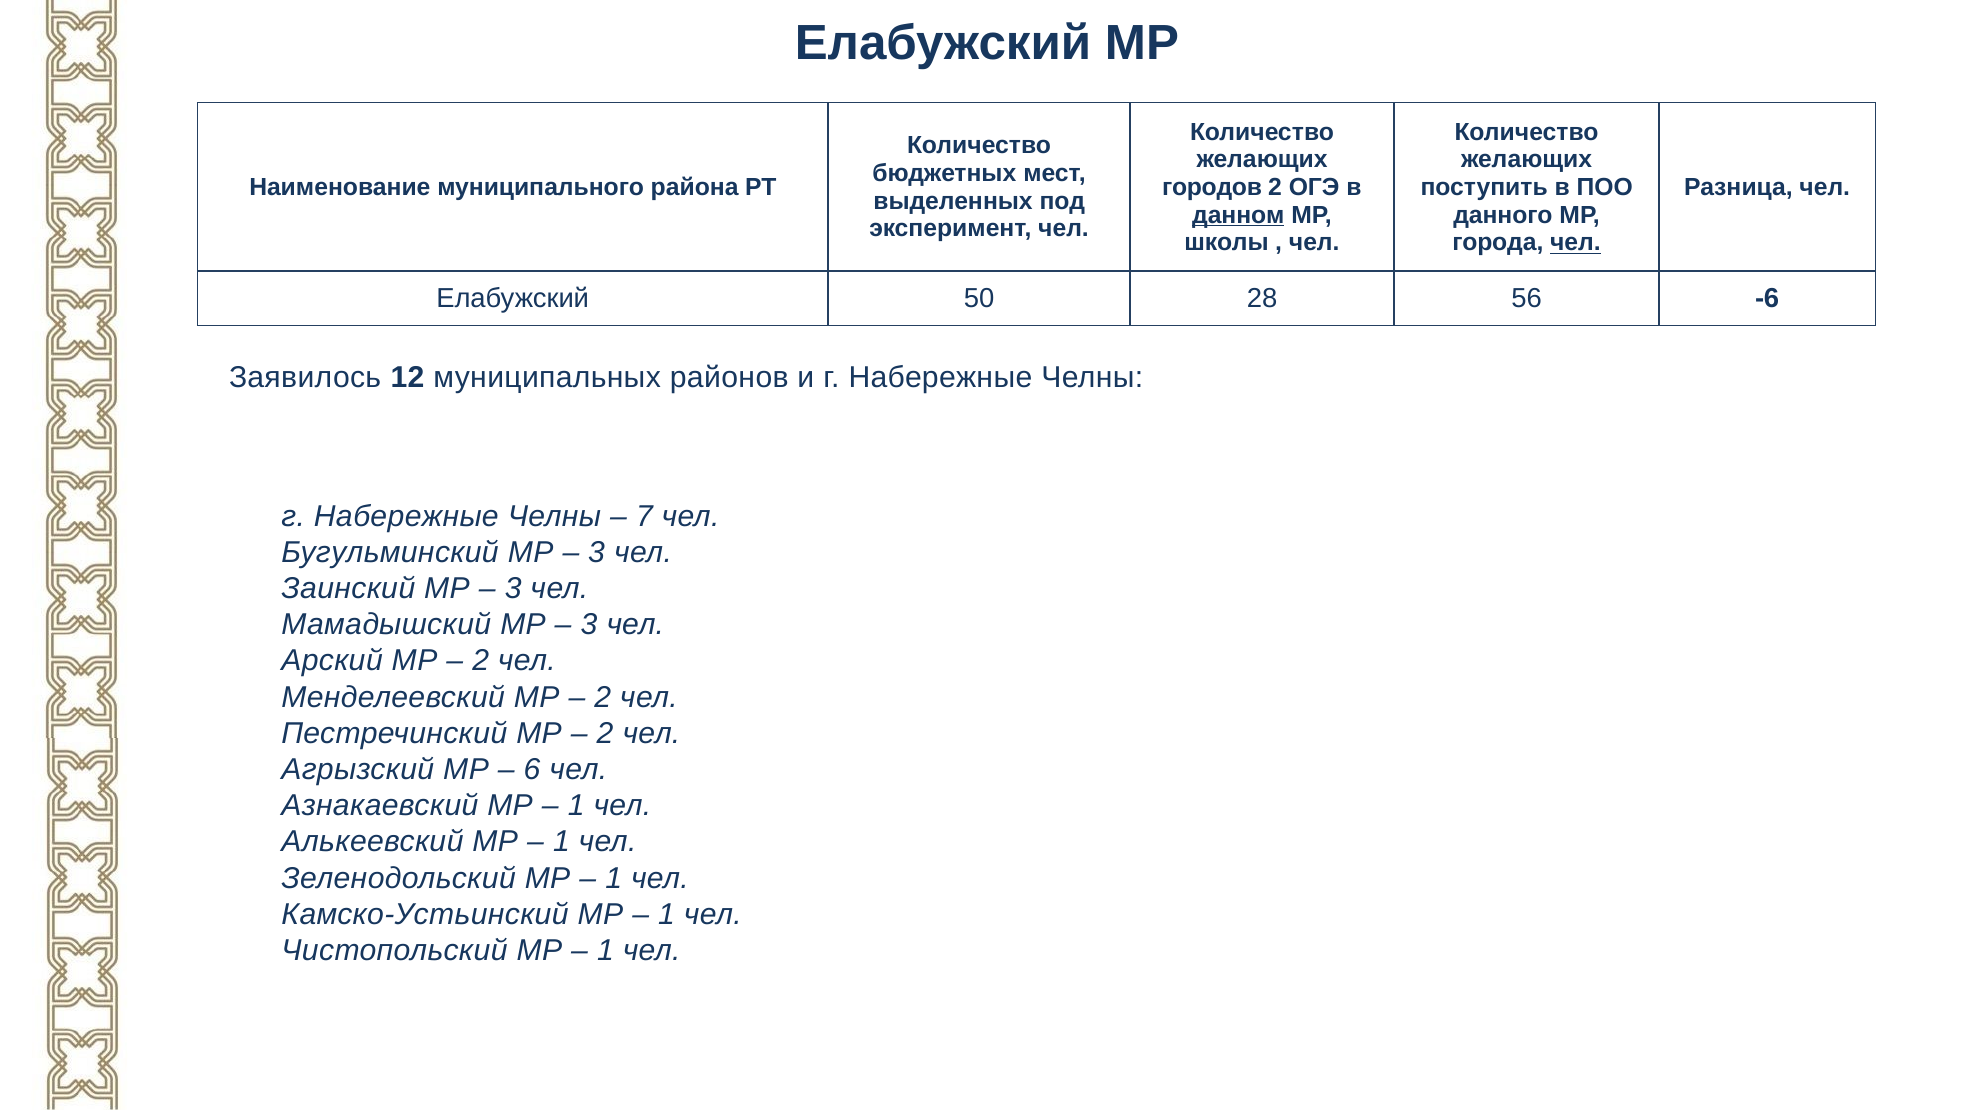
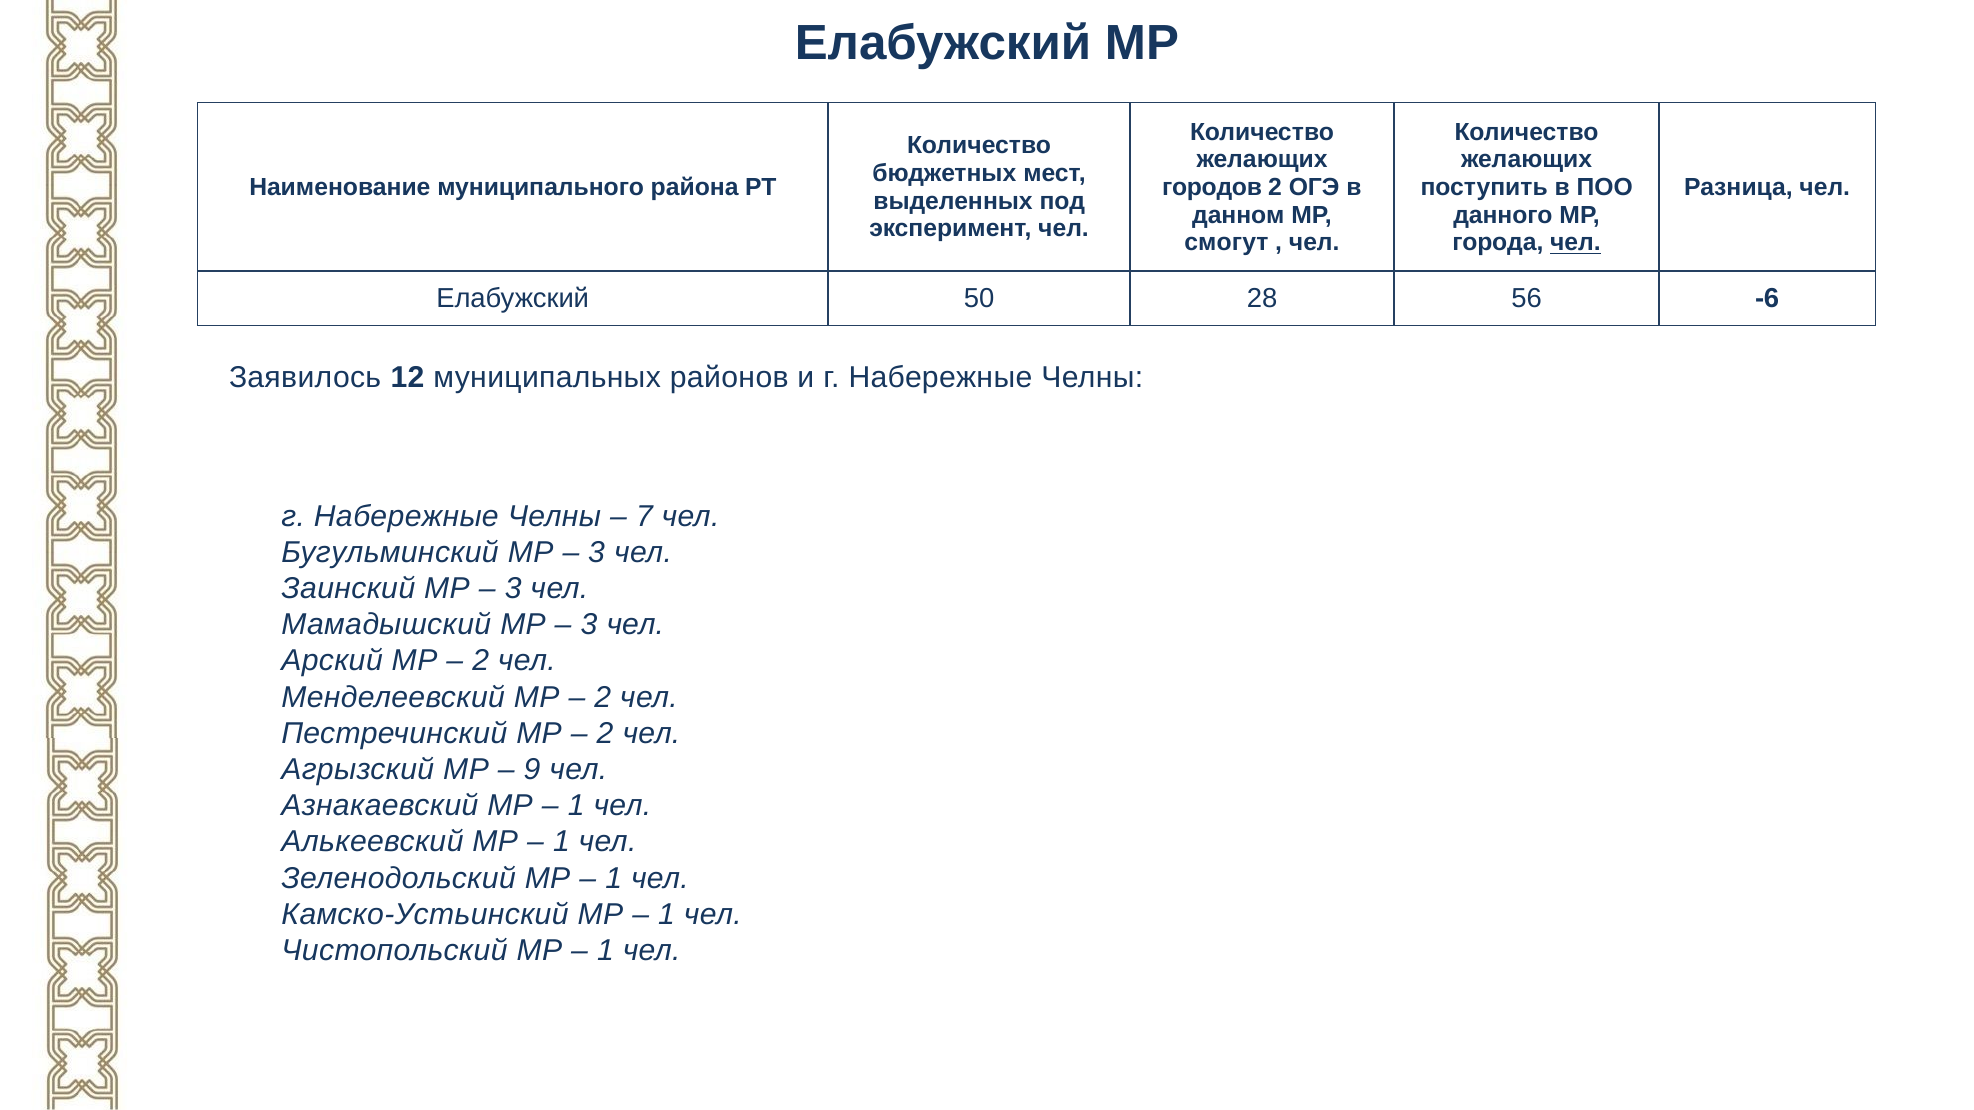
данном underline: present -> none
школы: школы -> смогут
6: 6 -> 9
